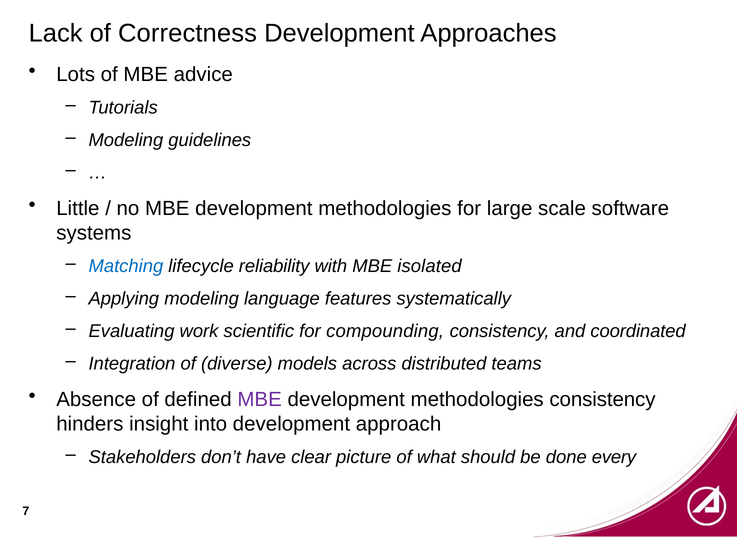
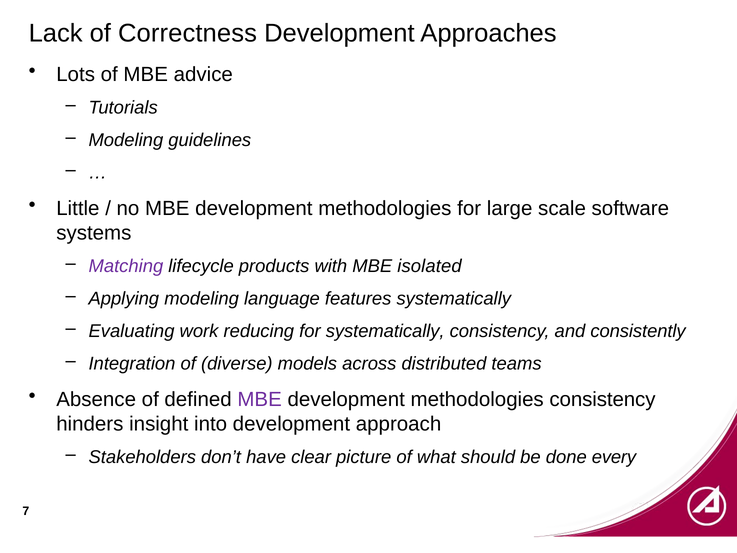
Matching colour: blue -> purple
reliability: reliability -> products
scientific: scientific -> reducing
for compounding: compounding -> systematically
coordinated: coordinated -> consistently
